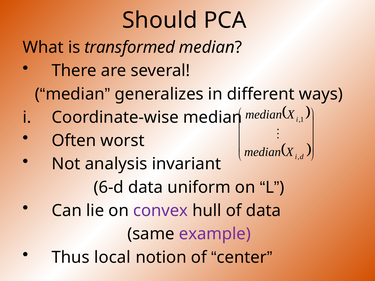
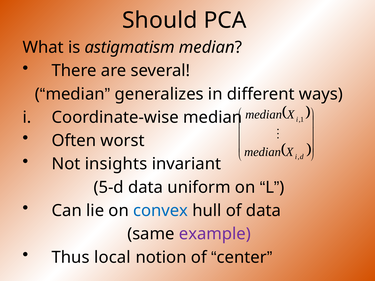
transformed: transformed -> astigmatism
analysis: analysis -> insights
6-d: 6-d -> 5-d
convex colour: purple -> blue
